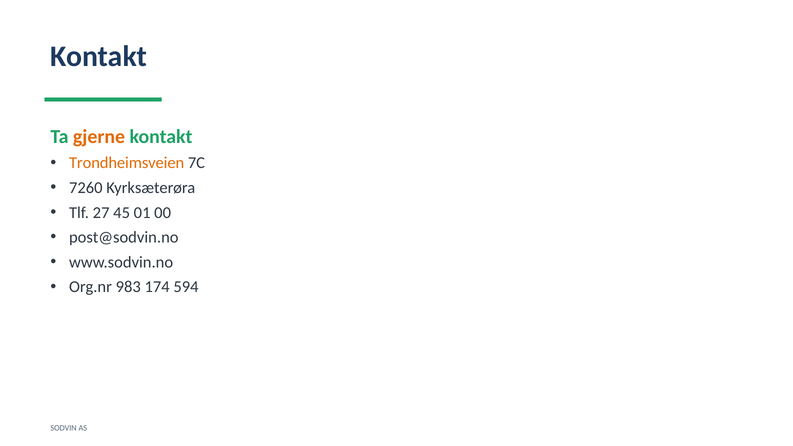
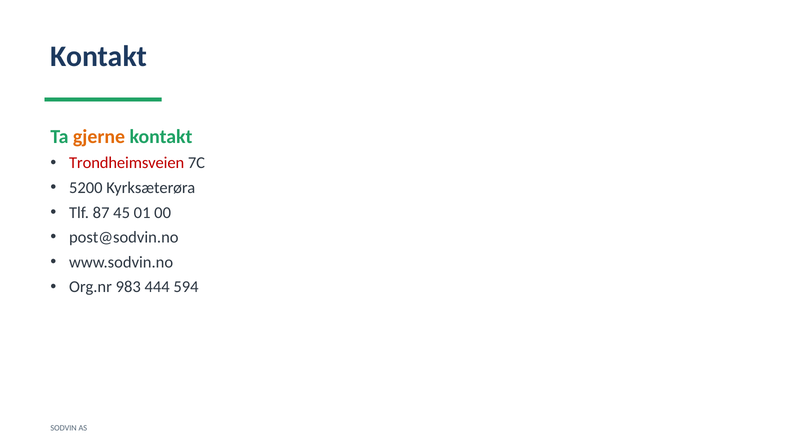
Trondheimsveien colour: orange -> red
7260: 7260 -> 5200
27: 27 -> 87
174: 174 -> 444
